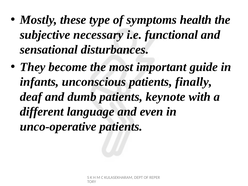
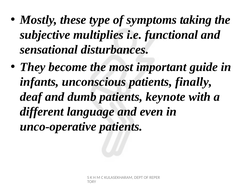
health: health -> taking
necessary: necessary -> multiplies
